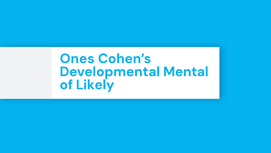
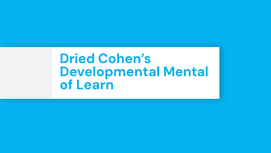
Ones: Ones -> Dried
Likely: Likely -> Learn
